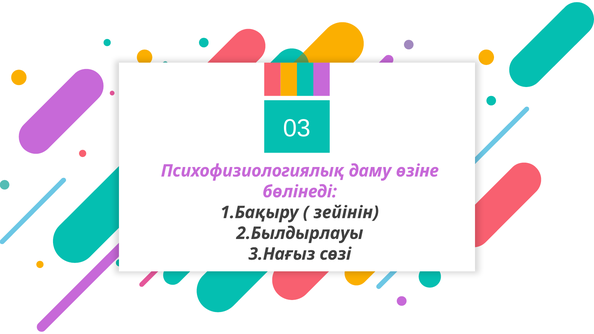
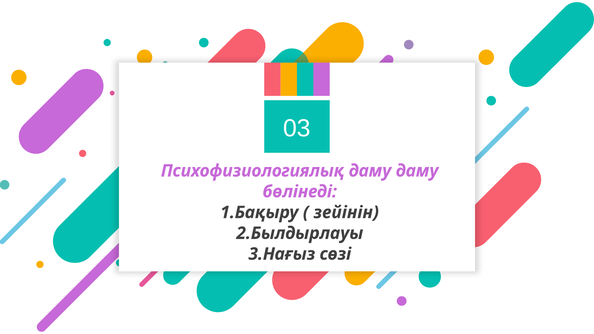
даму өзіне: өзіне -> даму
